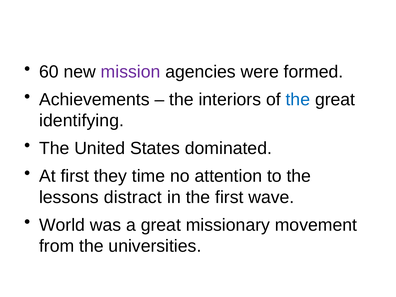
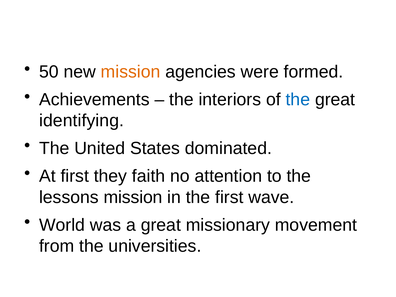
60: 60 -> 50
mission at (131, 72) colour: purple -> orange
time: time -> faith
lessons distract: distract -> mission
